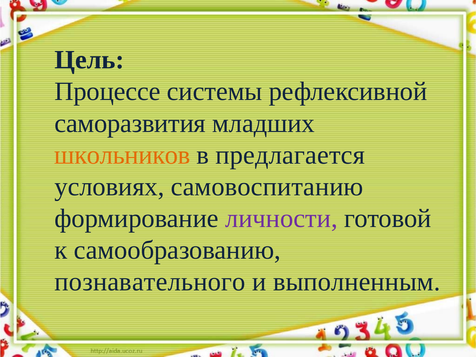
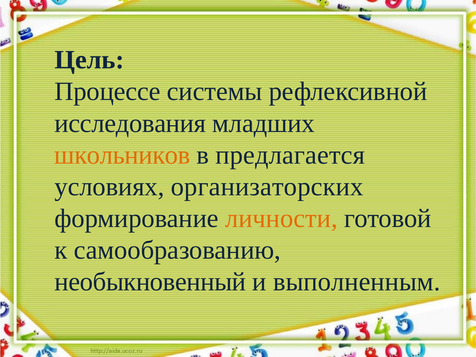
саморазвития: саморазвития -> исследования
самовоспитанию: самовоспитанию -> организаторских
личности colour: purple -> orange
познавательного: познавательного -> необыкновенный
